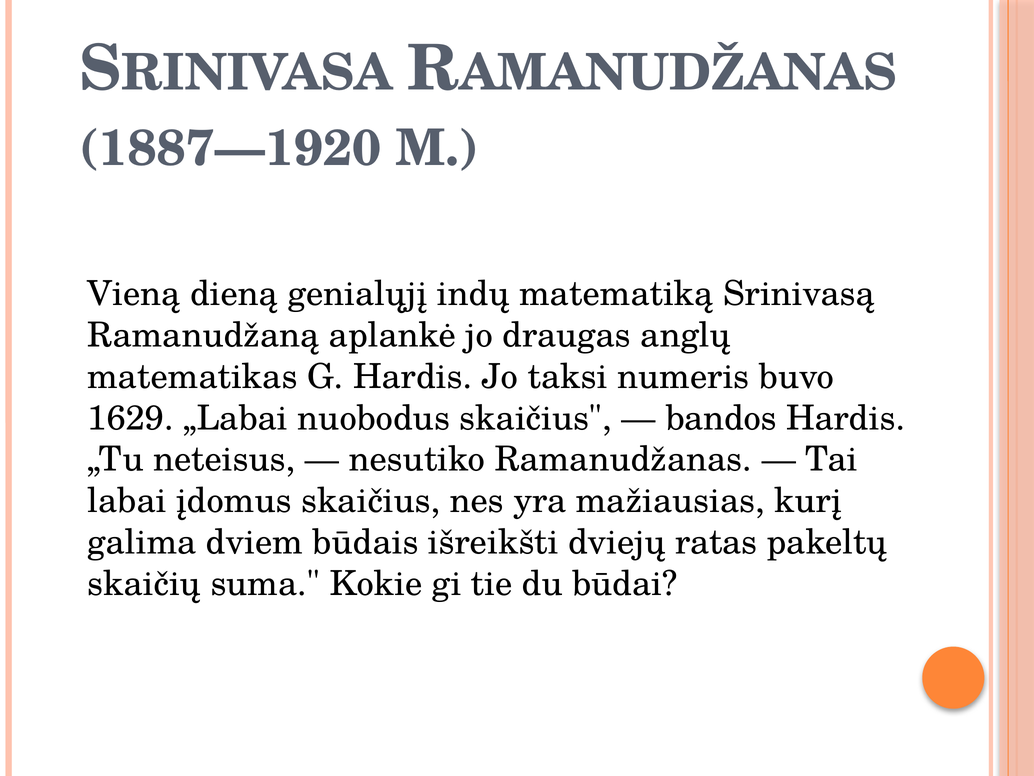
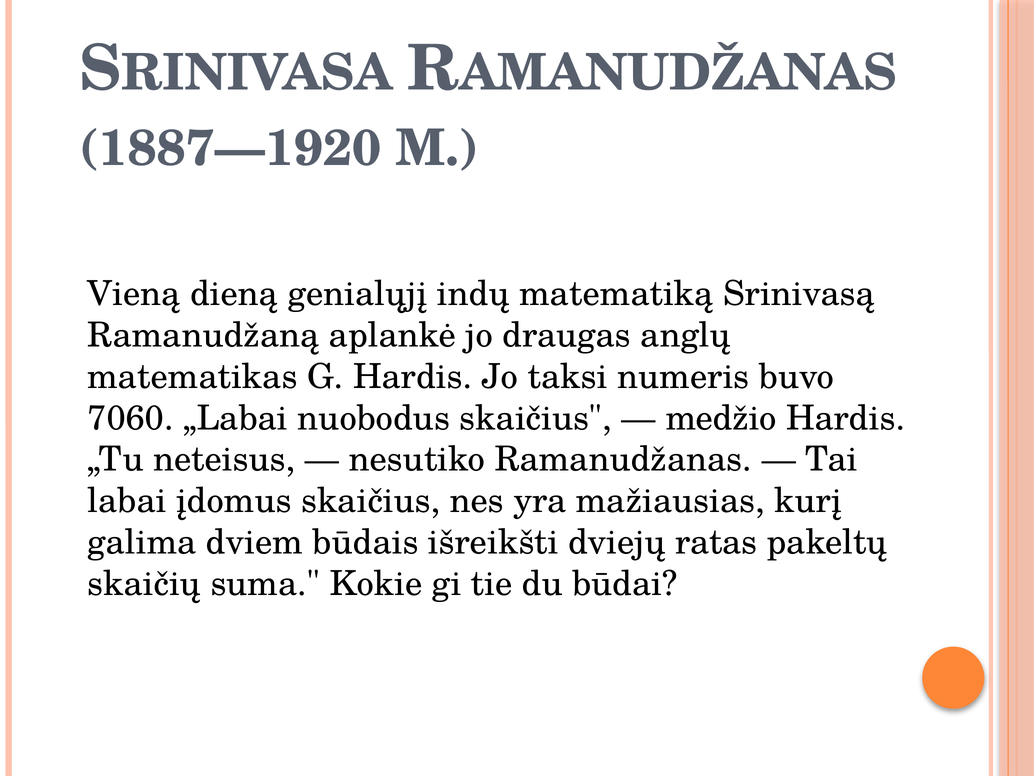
1629: 1629 -> 7060
bandos: bandos -> medžio
